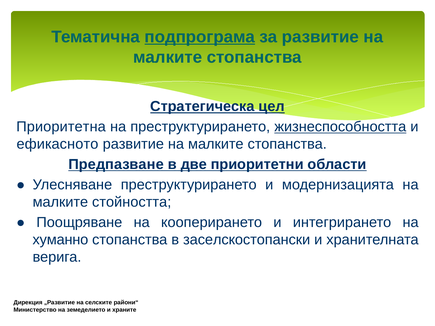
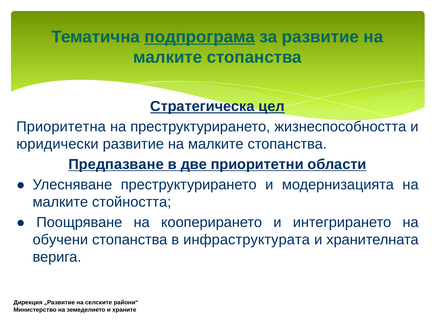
жизнеспособността underline: present -> none
ефикасното: ефикасното -> юридически
хуманно: хуманно -> обучени
заселскостопански: заселскостопански -> инфраструктурата
